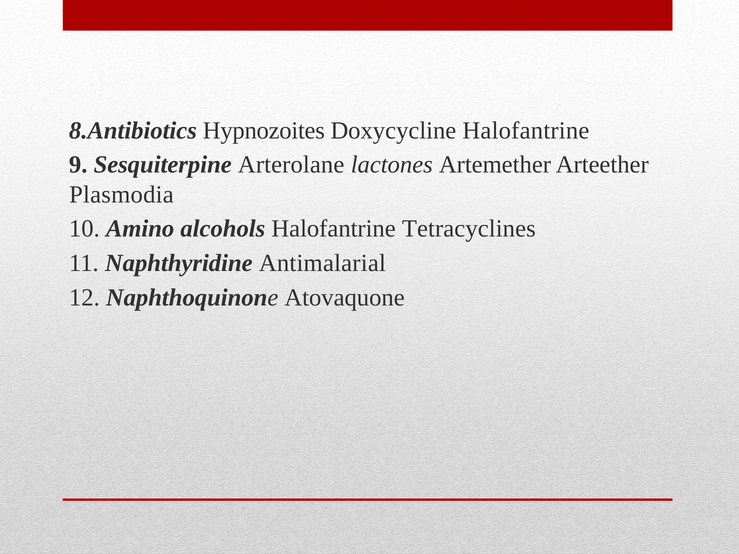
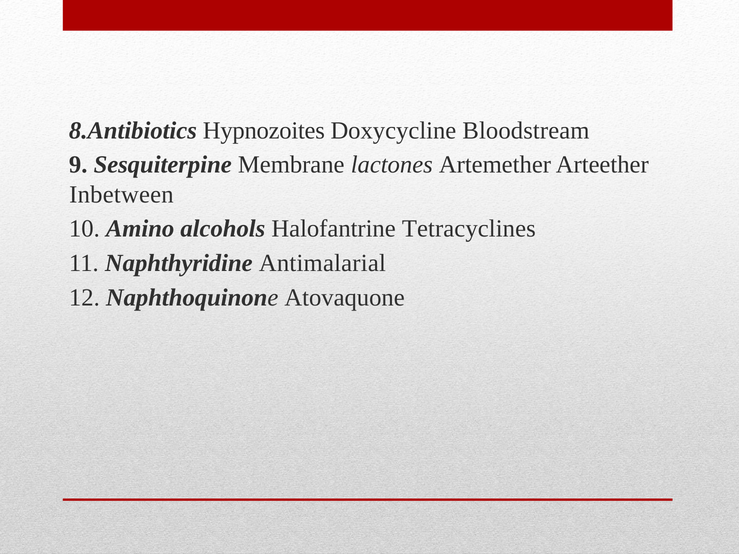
Doxycycline Halofantrine: Halofantrine -> Bloodstream
Arterolane: Arterolane -> Membrane
Plasmodia: Plasmodia -> Inbetween
